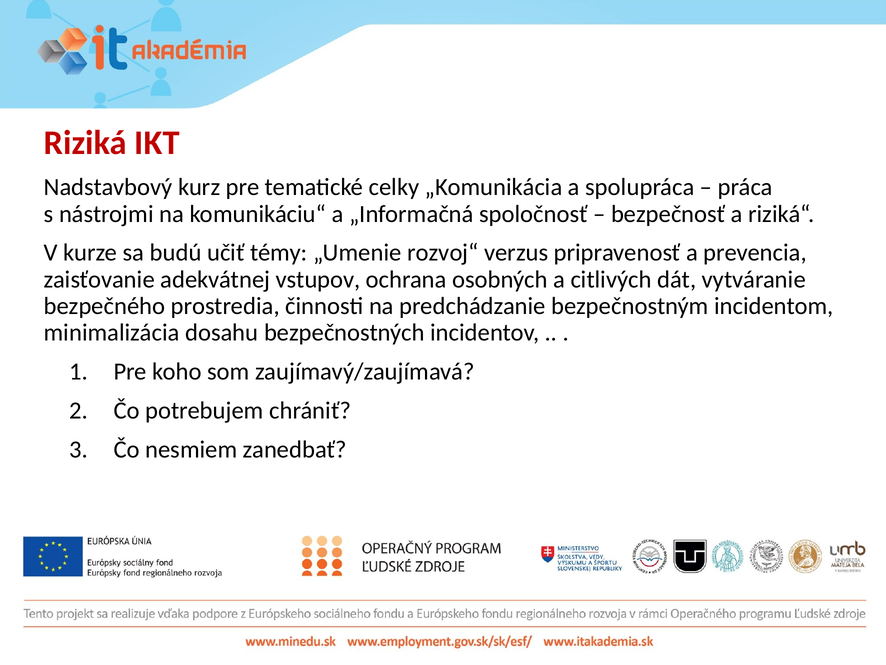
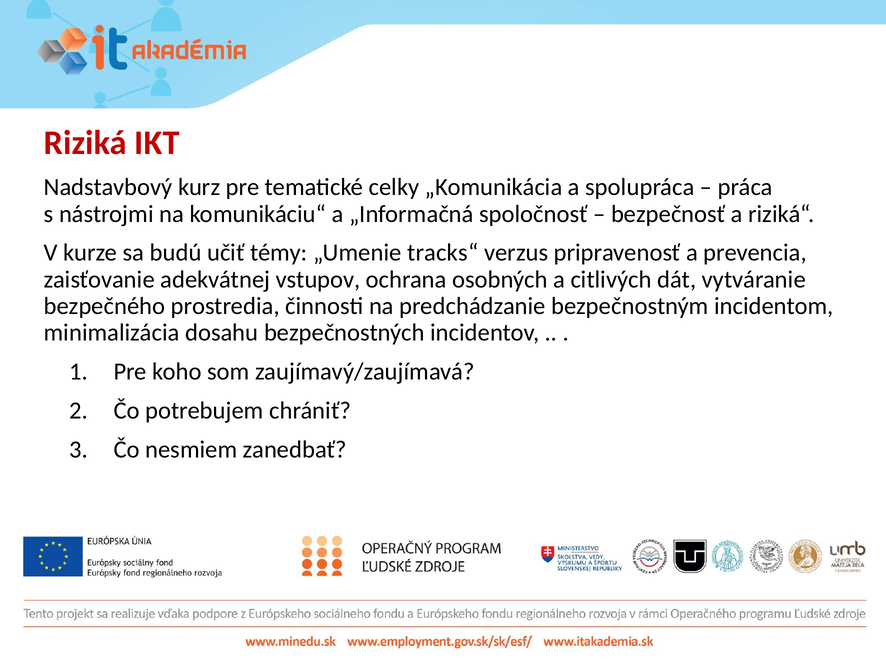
rozvoj“: rozvoj“ -> tracks“
